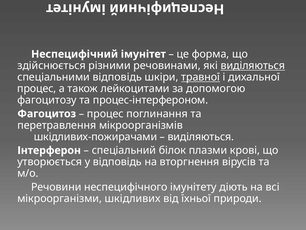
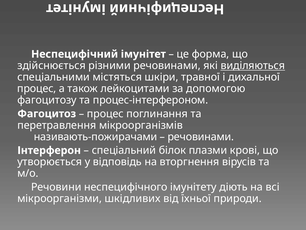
спеціальними відповідь: відповідь -> містяться
травної underline: present -> none
шкідливих-пожирачами: шкідливих-пожирачами -> називають-пожирачами
виділяються at (201, 136): виділяються -> речовинами
